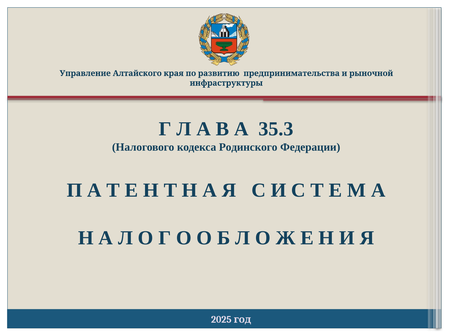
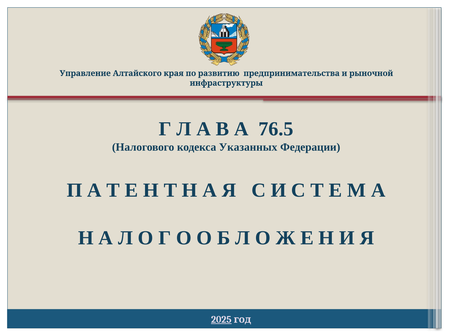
35.3: 35.3 -> 76.5
Родинского: Родинского -> Указанных
2025 underline: none -> present
